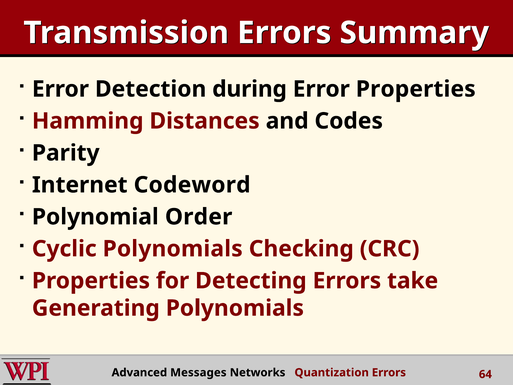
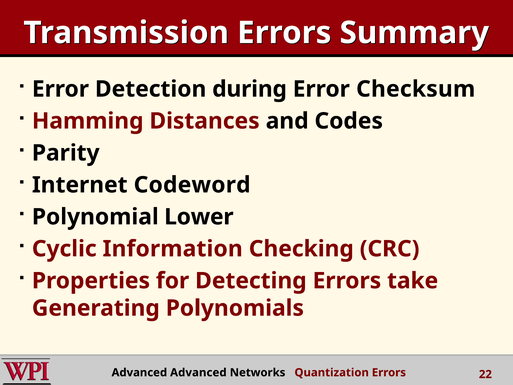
Error Properties: Properties -> Checksum
Order: Order -> Lower
Cyclic Polynomials: Polynomials -> Information
Advanced Messages: Messages -> Advanced
64: 64 -> 22
